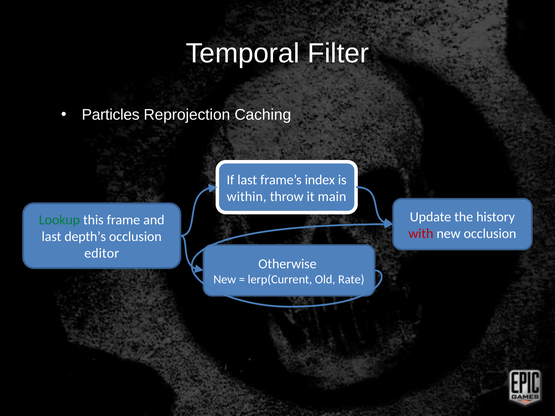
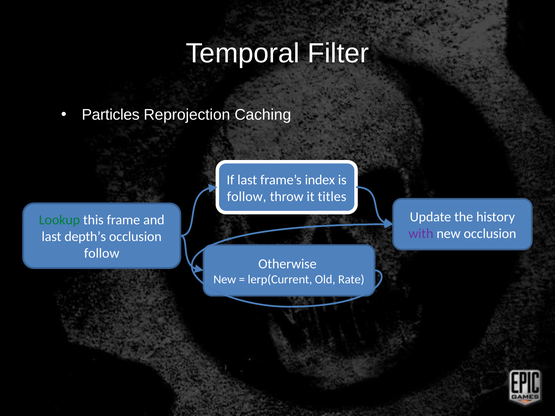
within at (247, 197): within -> follow
main: main -> titles
with colour: red -> purple
editor at (102, 253): editor -> follow
